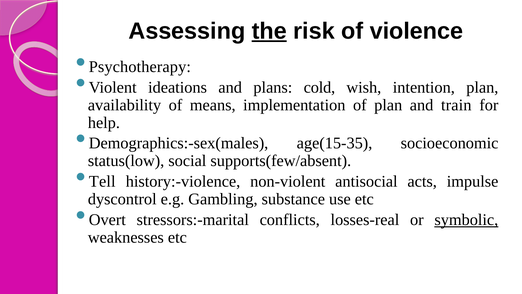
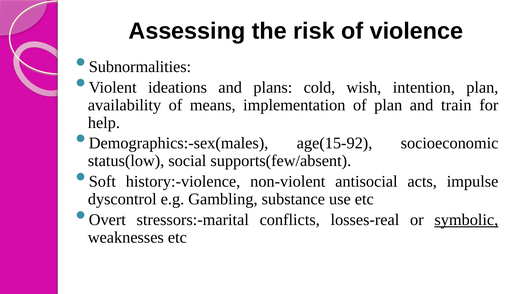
the underline: present -> none
Psychotherapy: Psychotherapy -> Subnormalities
age(15-35: age(15-35 -> age(15-92
Tell: Tell -> Soft
